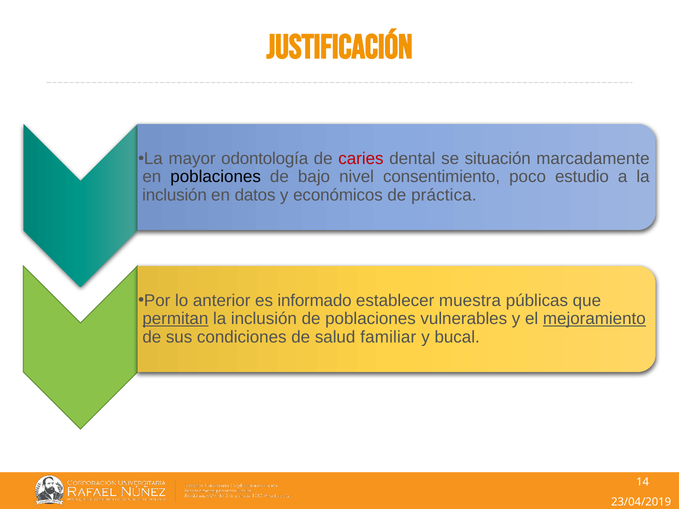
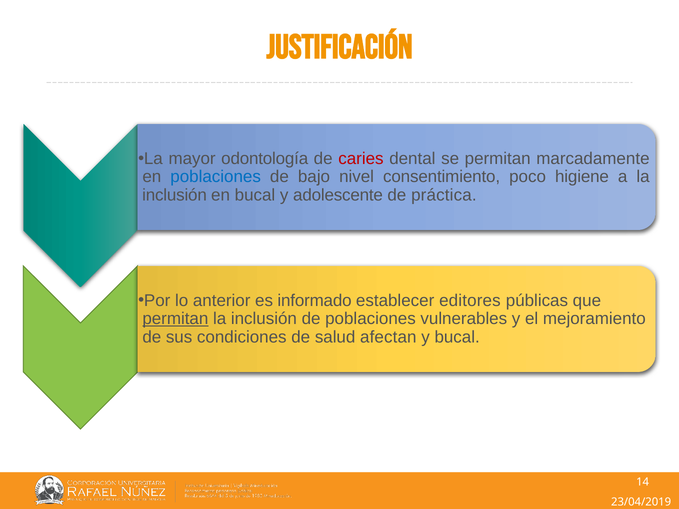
se situación: situación -> permitan
poblaciones at (216, 177) colour: black -> blue
estudio: estudio -> higiene
en datos: datos -> bucal
económicos: económicos -> adolescente
muestra: muestra -> editores
mejoramiento underline: present -> none
familiar: familiar -> afectan
